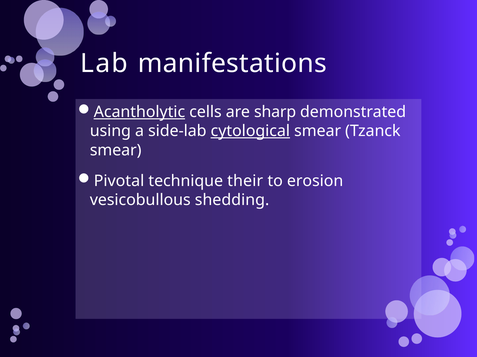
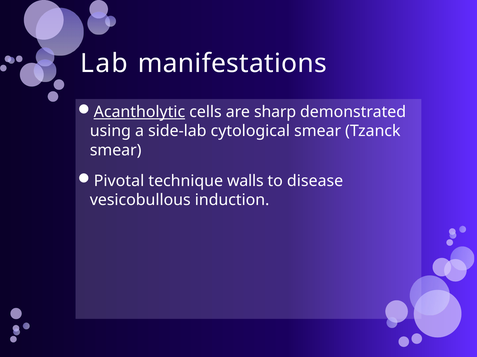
cytological underline: present -> none
their: their -> walls
erosion: erosion -> disease
shedding: shedding -> induction
